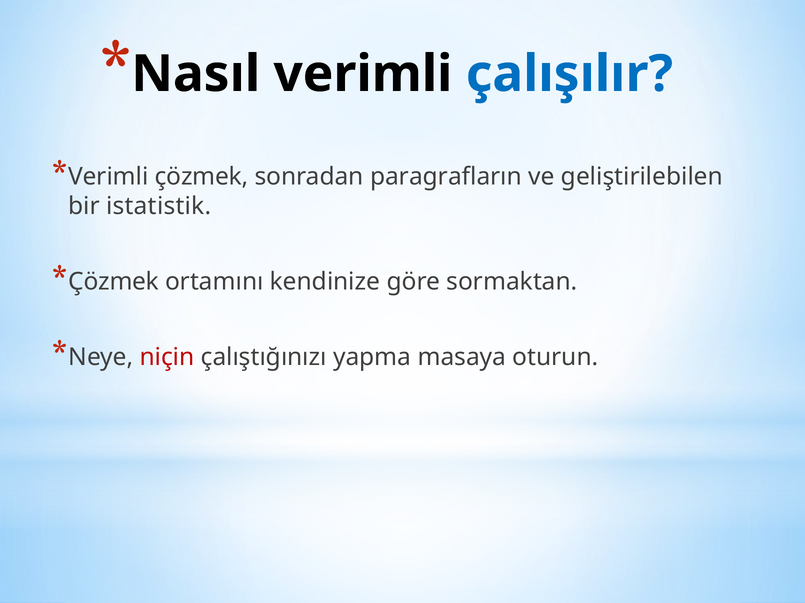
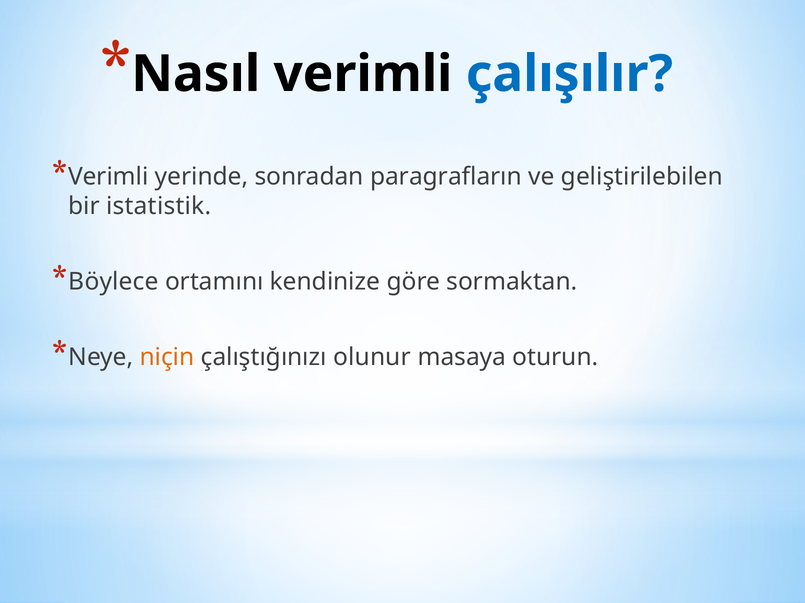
Verimli çözmek: çözmek -> yerinde
Çözmek at (114, 282): Çözmek -> Böylece
niçin colour: red -> orange
yapma: yapma -> olunur
